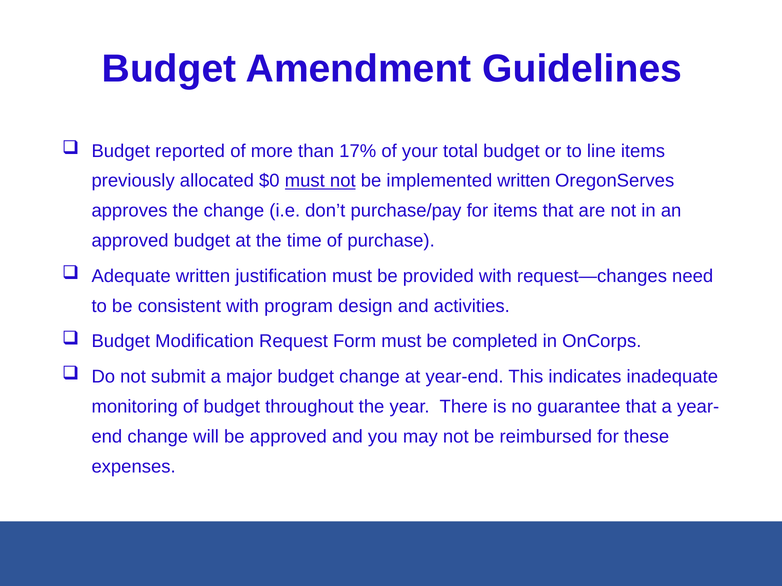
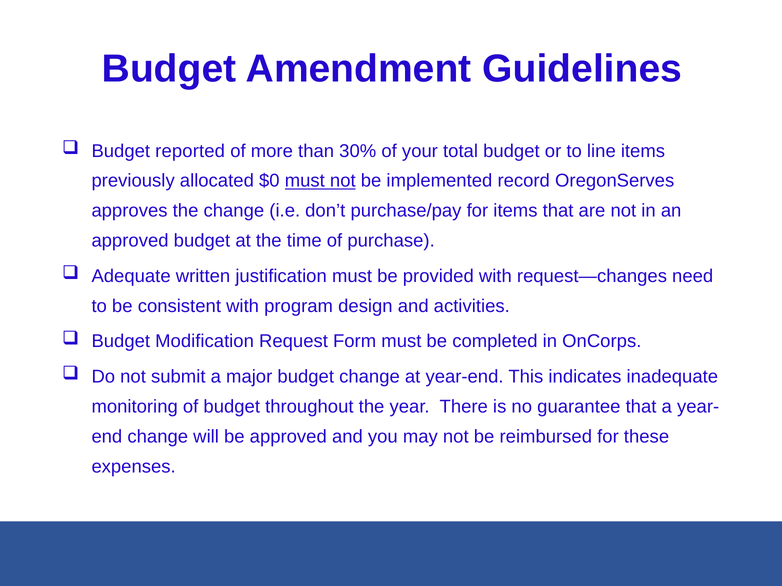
17%: 17% -> 30%
implemented written: written -> record
